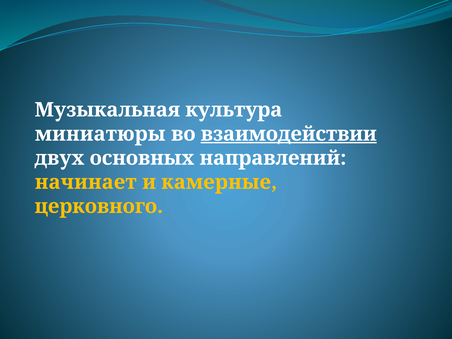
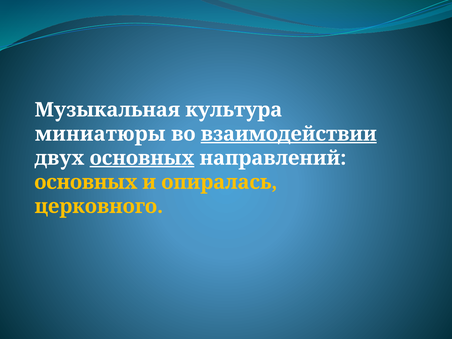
основных at (142, 158) underline: none -> present
начинает at (86, 182): начинает -> основных
камерные: камерные -> опиралась
